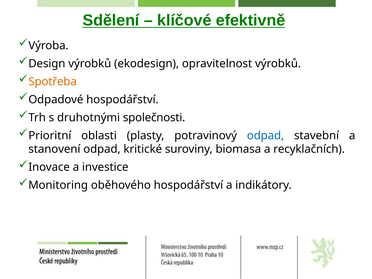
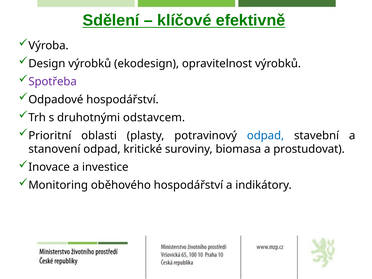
Spotřeba colour: orange -> purple
společnosti: společnosti -> odstavcem
recyklačních: recyklačních -> prostudovat
